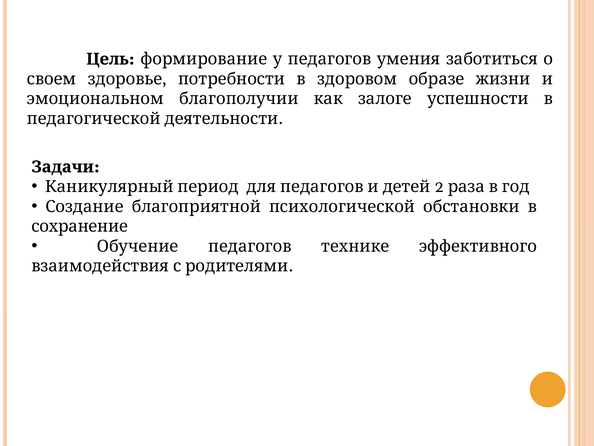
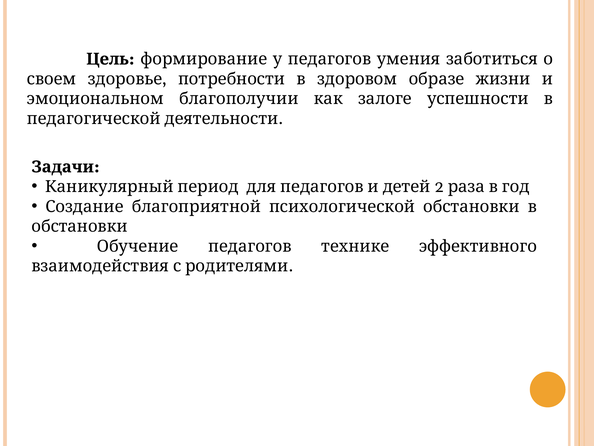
сохранение at (80, 226): сохранение -> обстановки
